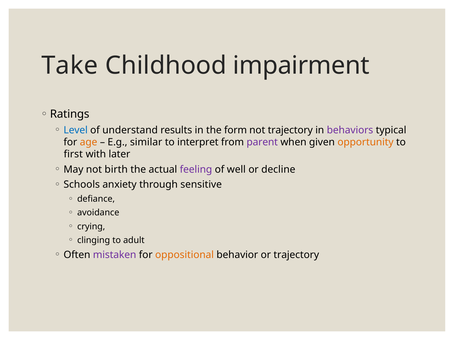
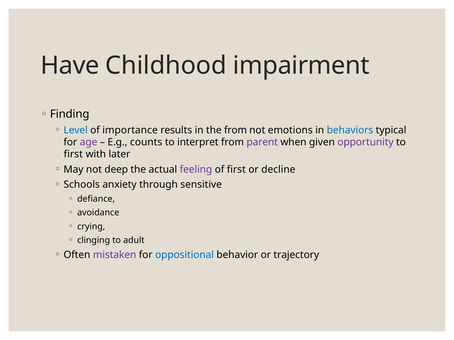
Take: Take -> Have
Ratings: Ratings -> Finding
understand: understand -> importance
the form: form -> from
not trajectory: trajectory -> emotions
behaviors colour: purple -> blue
age colour: orange -> purple
similar: similar -> counts
opportunity colour: orange -> purple
birth: birth -> deep
of well: well -> first
oppositional colour: orange -> blue
